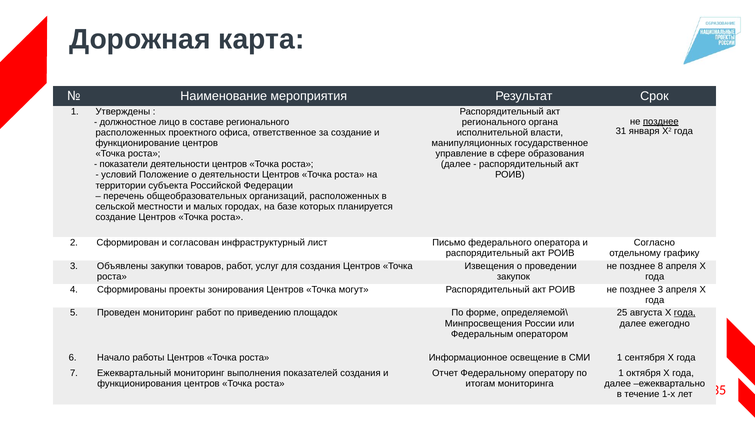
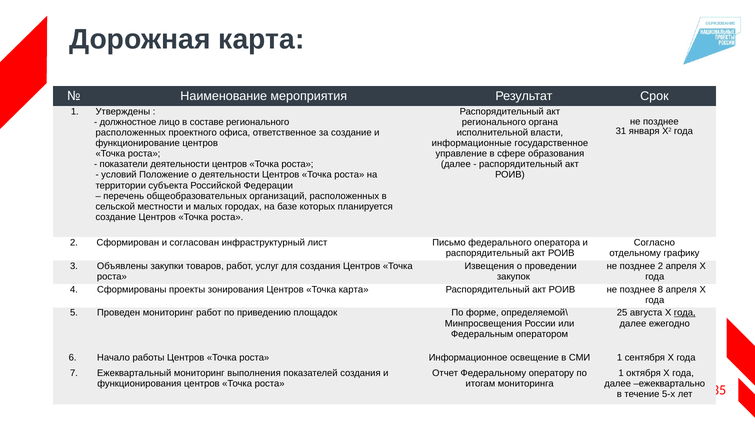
позднее at (661, 122) underline: present -> none
манипуляционных: манипуляционных -> информационные
позднее 8: 8 -> 2
Точка могут: могут -> карта
позднее 3: 3 -> 8
1-х: 1-х -> 5-х
